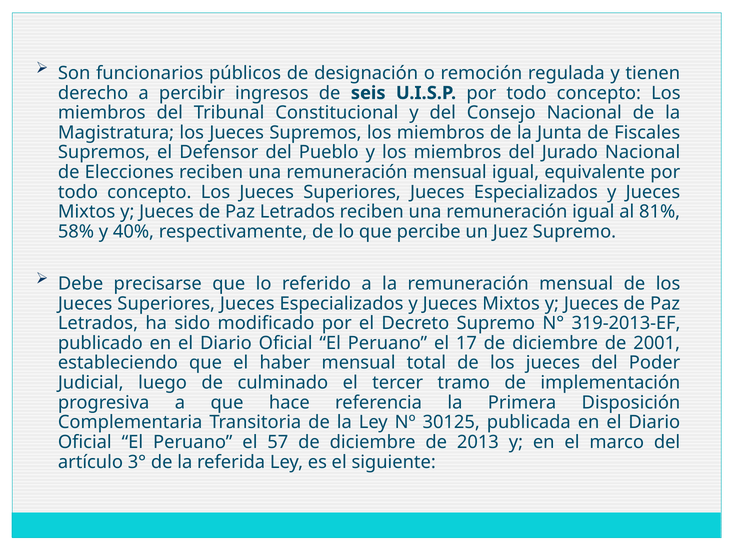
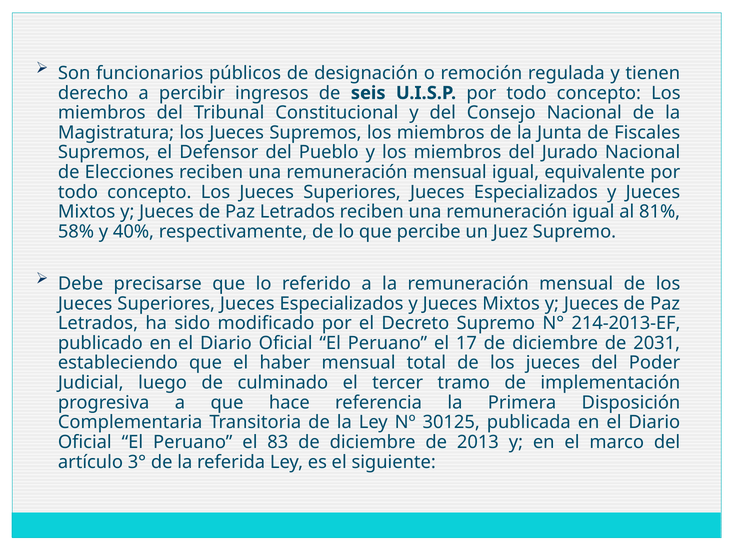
319-2013-EF: 319-2013-EF -> 214-2013-EF
2001: 2001 -> 2031
57: 57 -> 83
